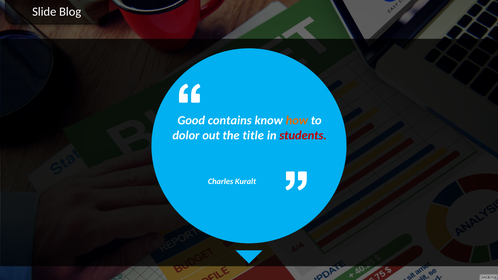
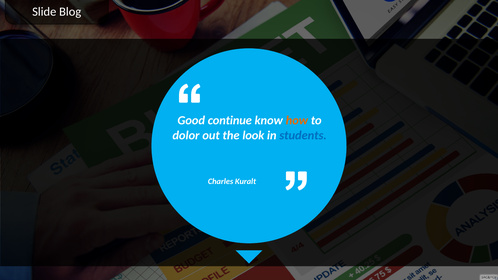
contains: contains -> continue
title: title -> look
students colour: red -> blue
